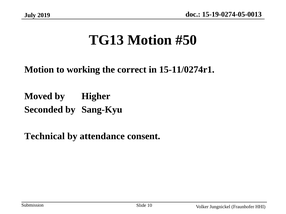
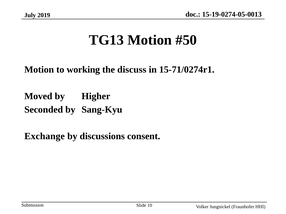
correct: correct -> discuss
15-11/0274r1: 15-11/0274r1 -> 15-71/0274r1
Technical: Technical -> Exchange
attendance: attendance -> discussions
